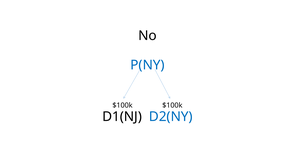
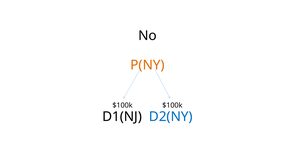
P(NY colour: blue -> orange
